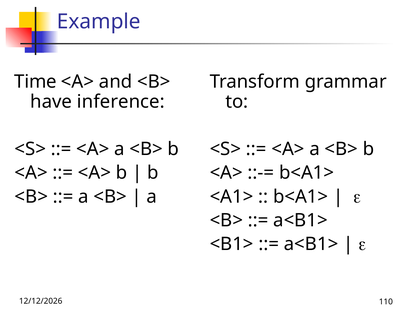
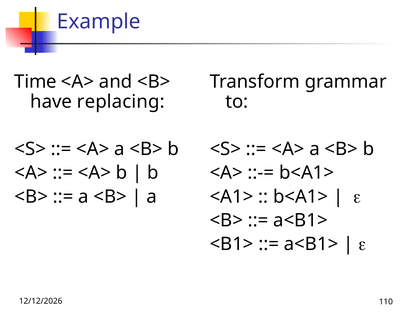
inference: inference -> replacing
